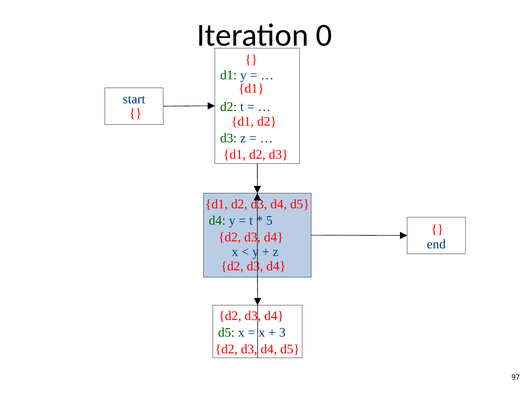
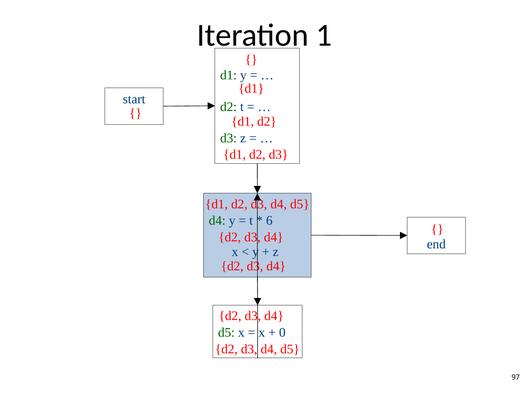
0: 0 -> 1
5: 5 -> 6
3: 3 -> 0
